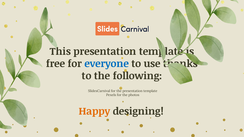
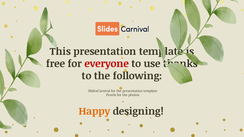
everyone colour: blue -> red
